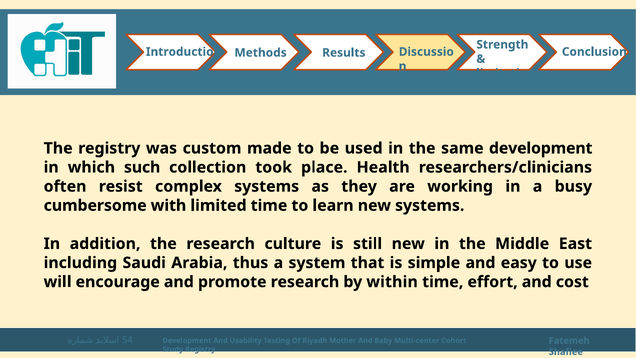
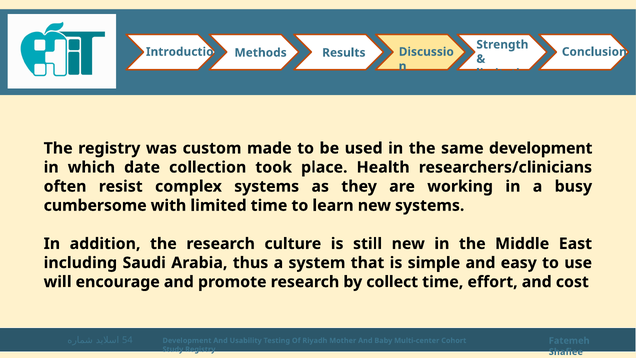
such: such -> date
within: within -> collect
